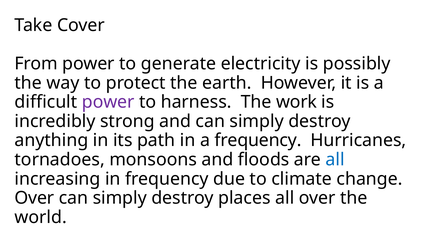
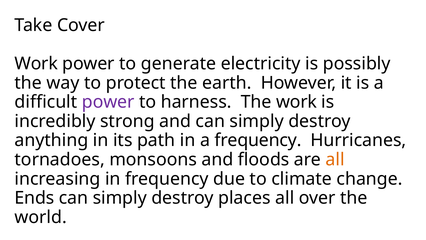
From at (36, 64): From -> Work
all at (335, 159) colour: blue -> orange
Over at (34, 198): Over -> Ends
